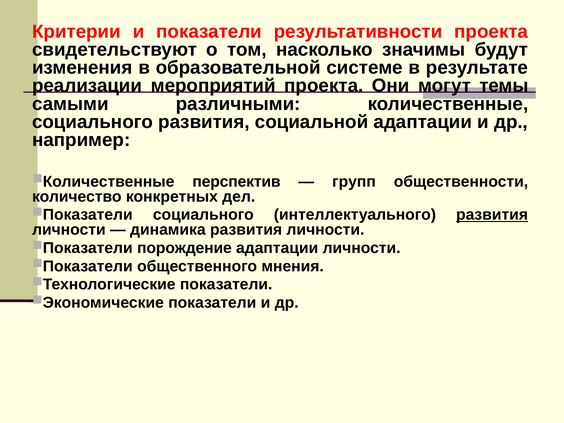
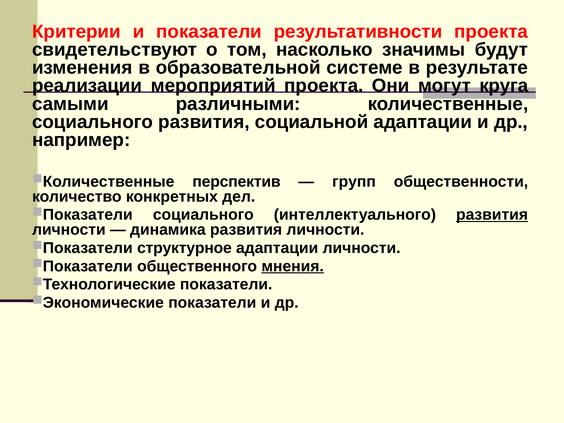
темы: темы -> круга
порождение: порождение -> структурное
мнения underline: none -> present
